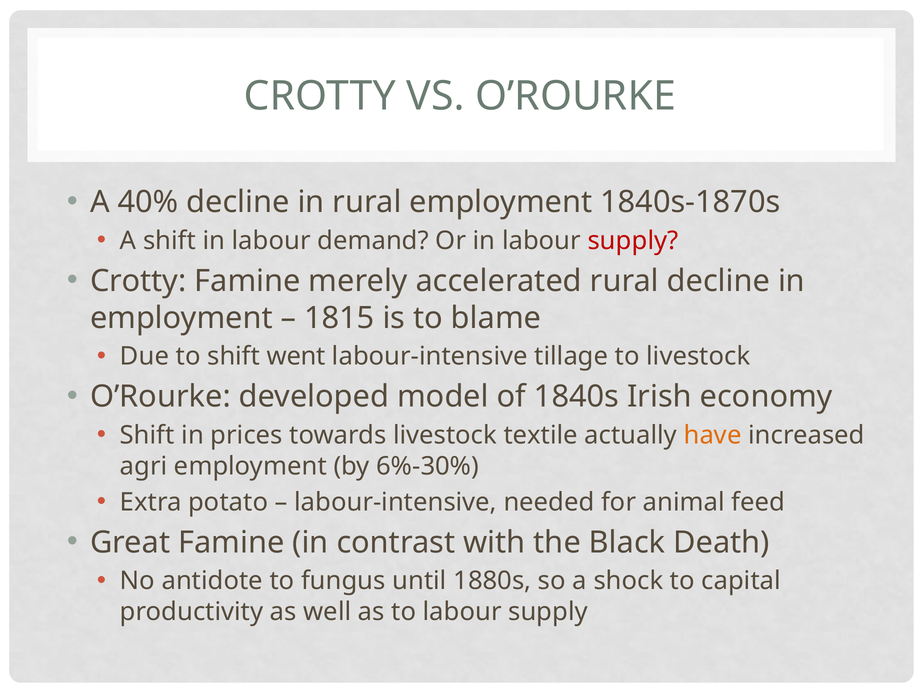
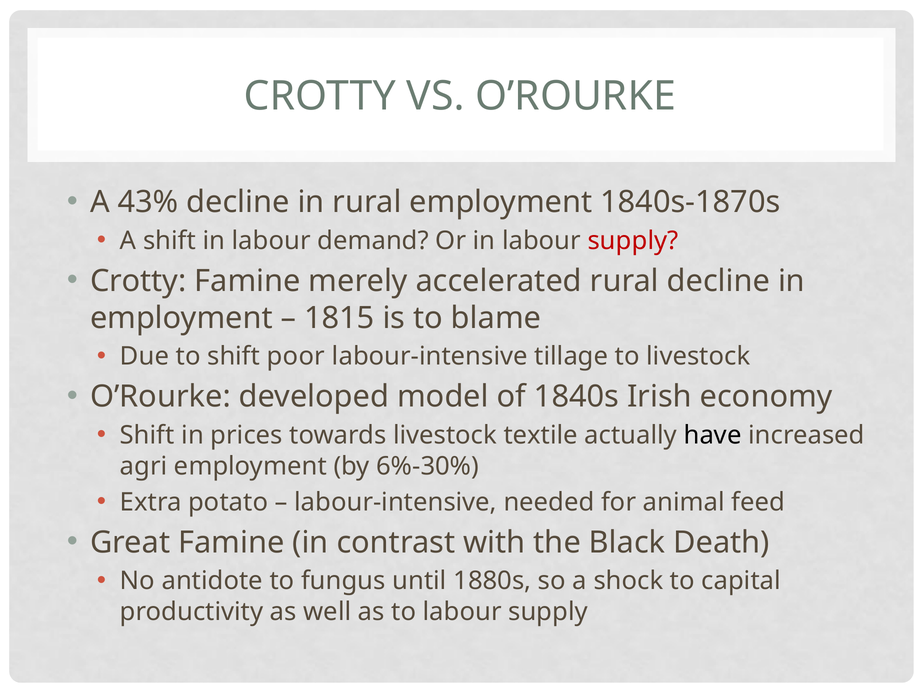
40%: 40% -> 43%
went: went -> poor
have colour: orange -> black
